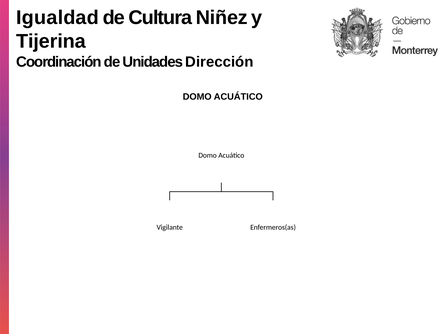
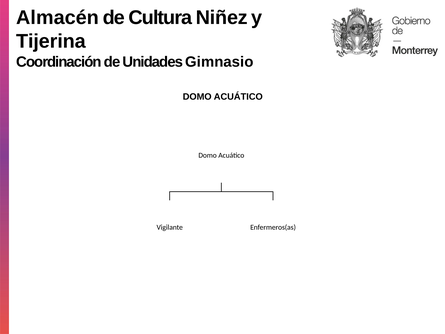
Igualdad: Igualdad -> Almacén
Dirección: Dirección -> Gimnasio
